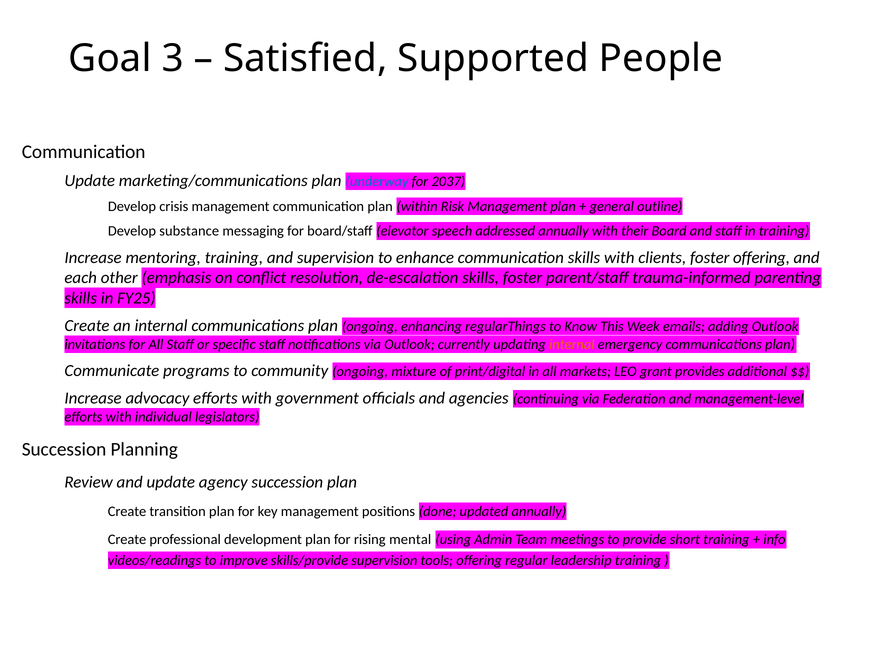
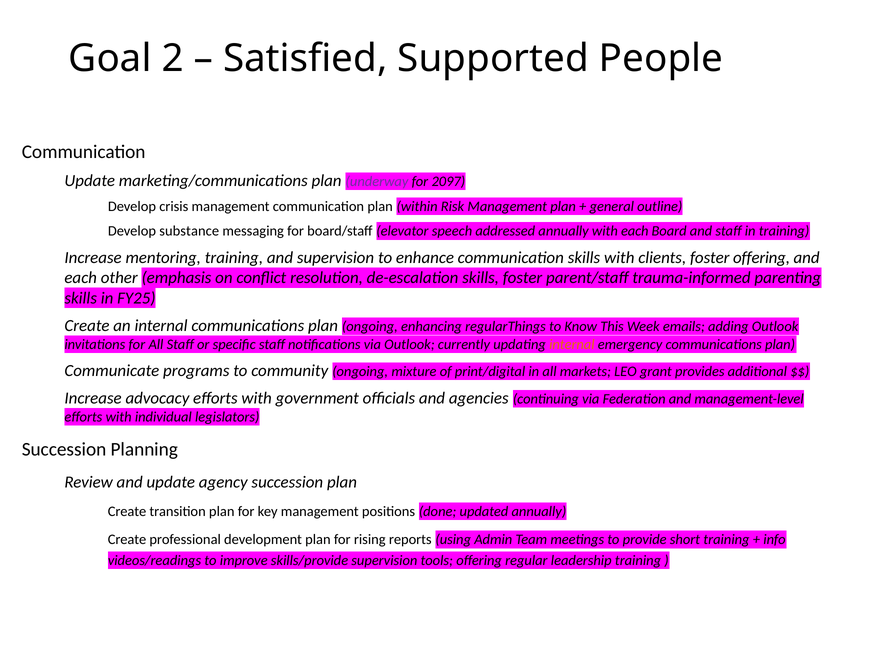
3: 3 -> 2
underway colour: blue -> purple
2037: 2037 -> 2097
with their: their -> each
mental: mental -> reports
